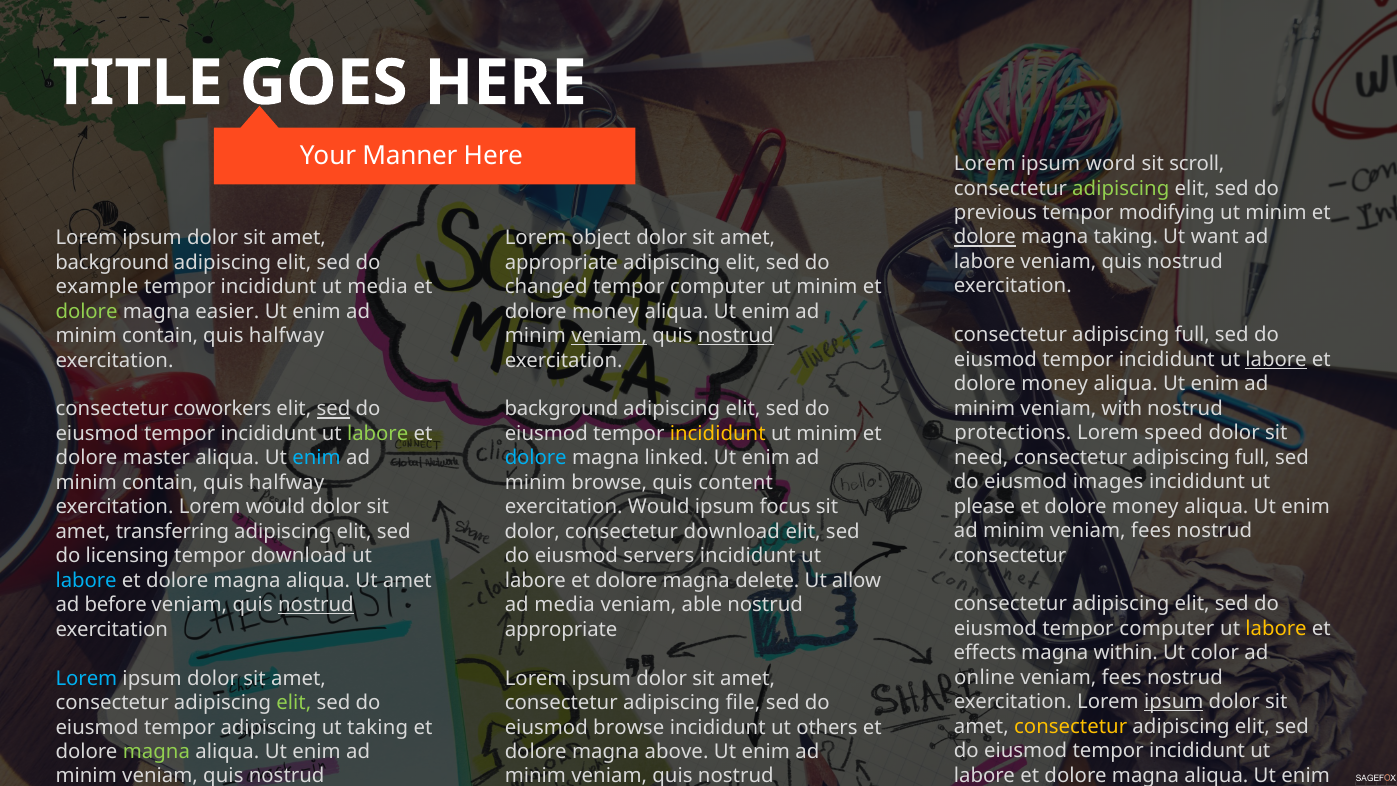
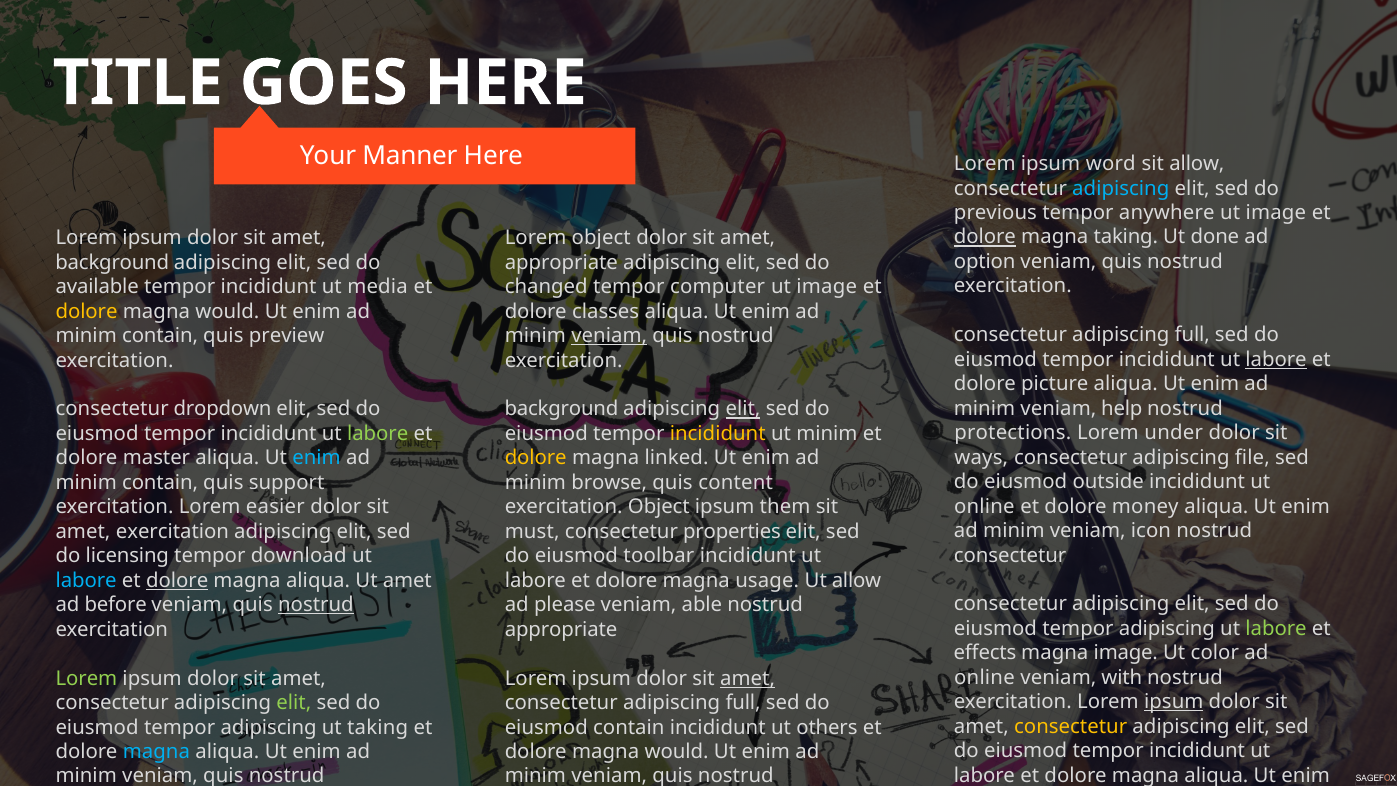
sit scroll: scroll -> allow
adipiscing at (1121, 188) colour: light green -> light blue
modifying: modifying -> anywhere
minim at (1276, 213): minim -> image
want: want -> done
labore at (985, 262): labore -> option
example: example -> available
minim at (827, 287): minim -> image
dolore at (87, 311) colour: light green -> yellow
easier at (227, 311): easier -> would
money at (606, 311): money -> classes
halfway at (287, 336): halfway -> preview
nostrud at (736, 336) underline: present -> none
money at (1055, 384): money -> picture
with: with -> help
coworkers: coworkers -> dropdown
sed at (334, 409) underline: present -> none
elit at (743, 409) underline: none -> present
speed: speed -> under
need: need -> ways
full at (1252, 457): full -> file
dolore at (536, 458) colour: light blue -> yellow
images: images -> outside
halfway at (287, 482): halfway -> support
please at (985, 506): please -> online
Lorem would: would -> easier
exercitation Would: Would -> Object
focus: focus -> them
minim veniam fees: fees -> icon
amet transferring: transferring -> exercitation
dolor at (532, 531): dolor -> must
consectetur download: download -> properties
servers: servers -> toolbar
dolore at (177, 580) underline: none -> present
delete: delete -> usage
ad media: media -> please
computer at (1167, 629): computer -> adipiscing
labore at (1276, 629) colour: yellow -> light green
magna within: within -> image
fees at (1122, 677): fees -> with
Lorem at (86, 678) colour: light blue -> light green
amet at (748, 678) underline: none -> present
file at (743, 703): file -> full
eiusmod browse: browse -> contain
magna at (156, 752) colour: light green -> light blue
above at (677, 752): above -> would
